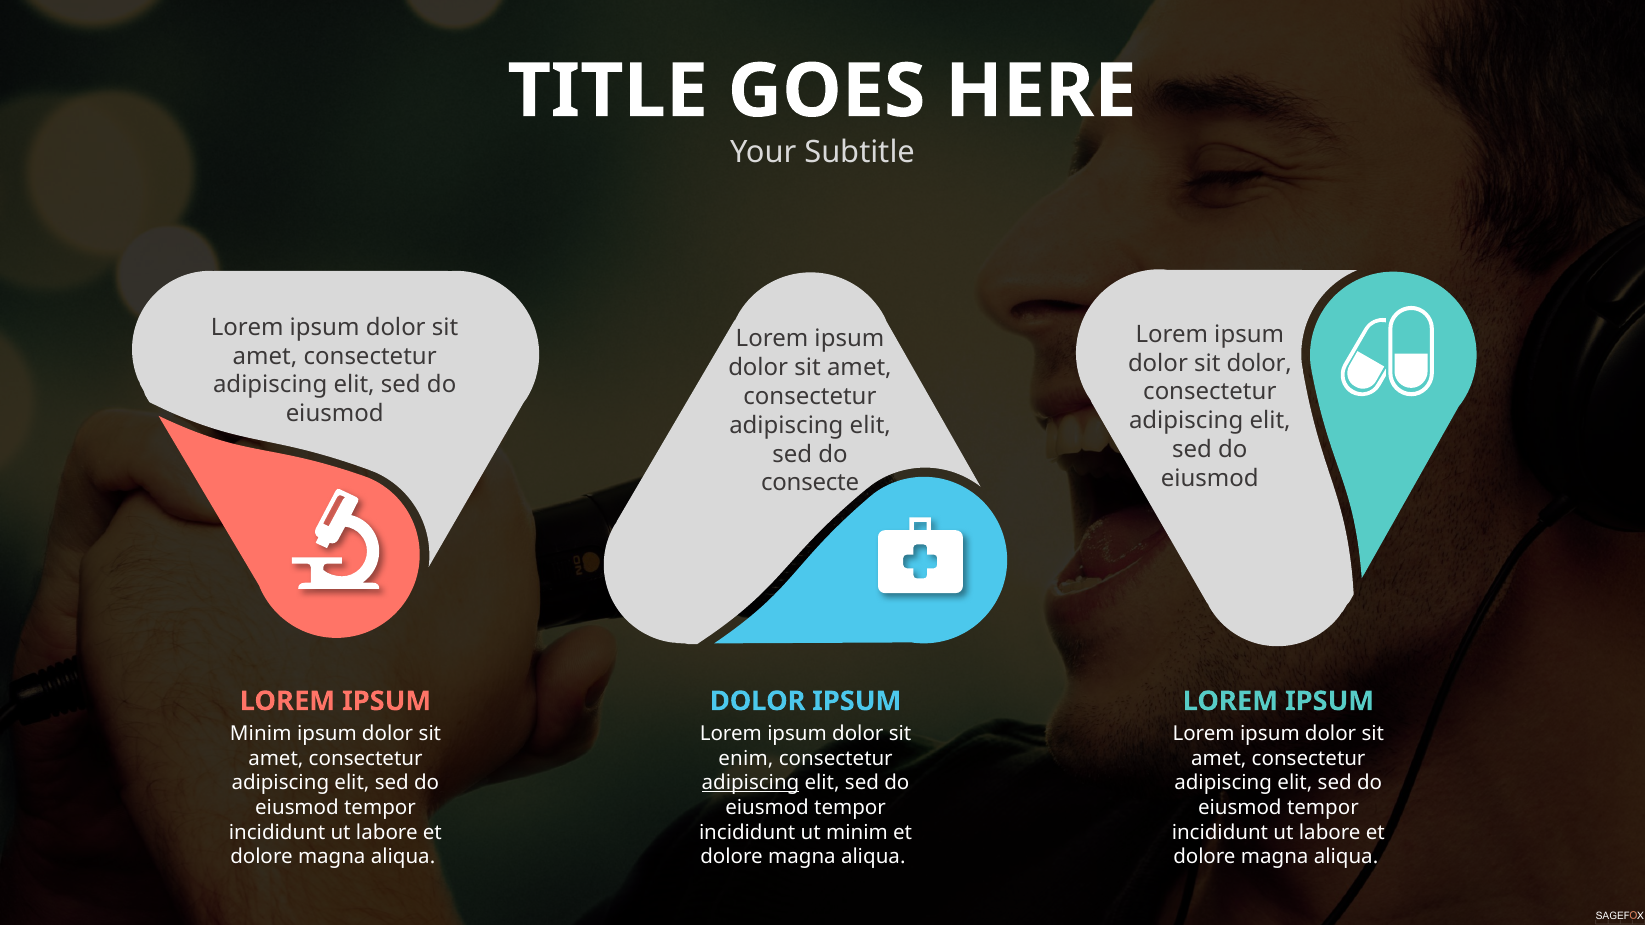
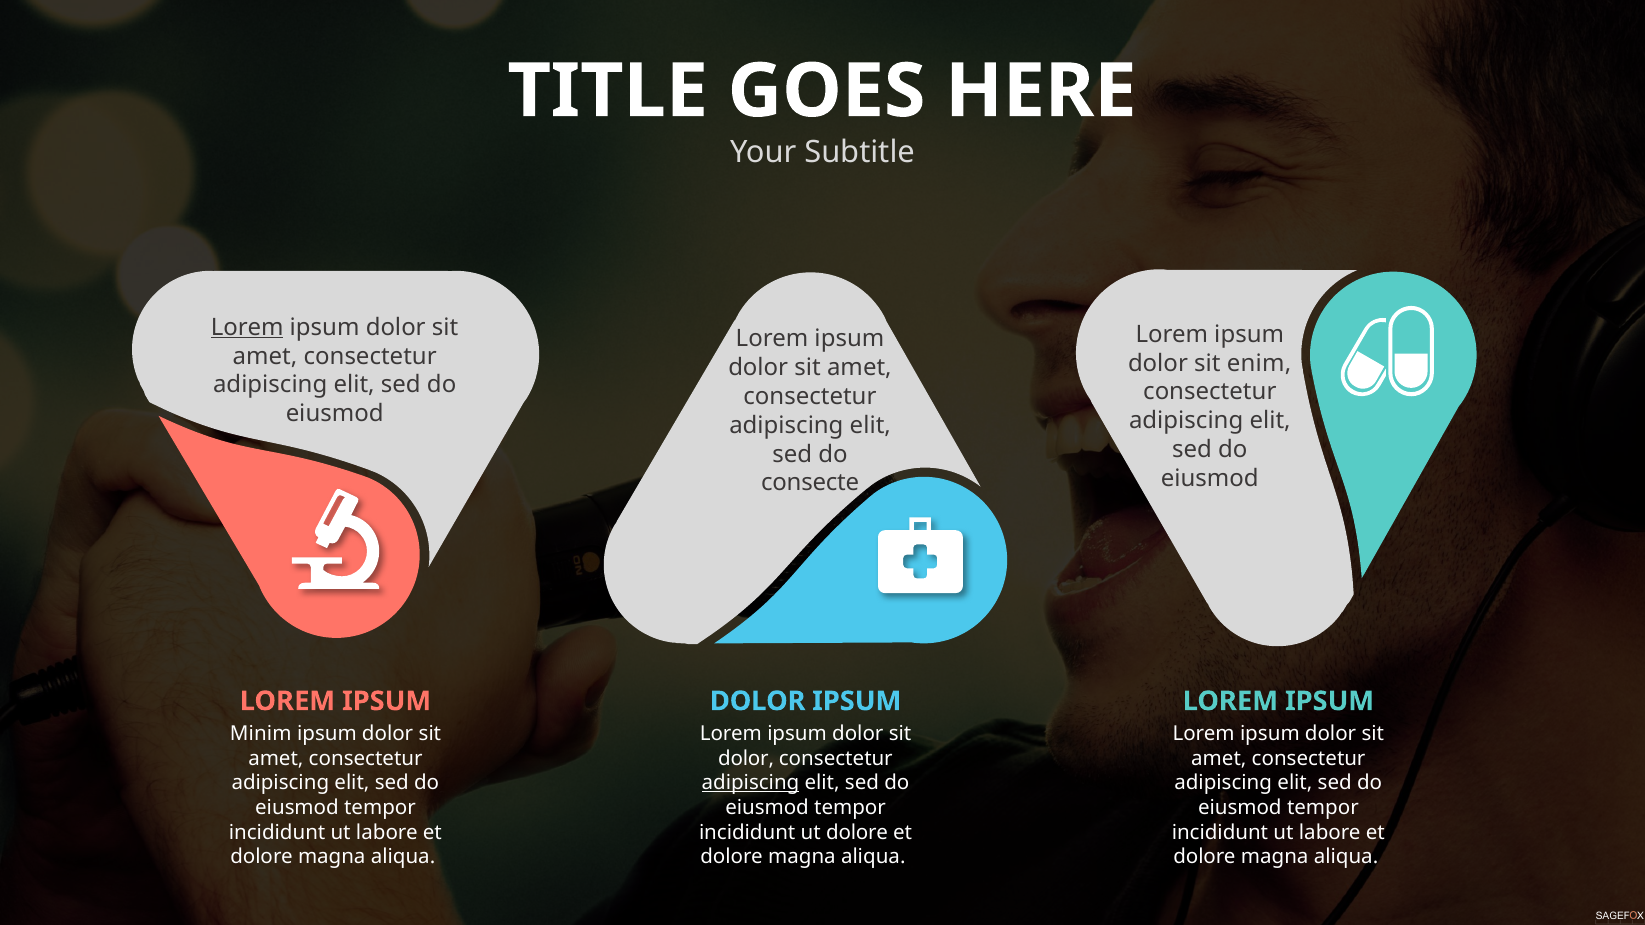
Lorem at (247, 328) underline: none -> present
sit dolor: dolor -> enim
enim at (746, 758): enim -> dolor
ut minim: minim -> dolore
